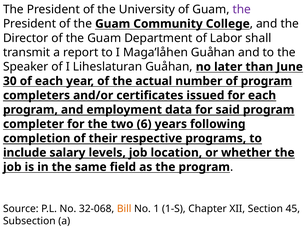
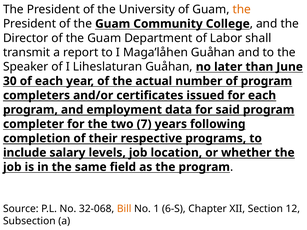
the at (242, 9) colour: purple -> orange
6: 6 -> 7
1-S: 1-S -> 6-S
45: 45 -> 12
